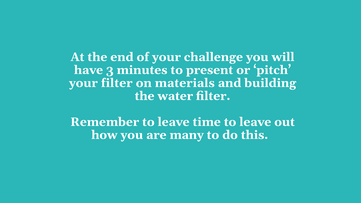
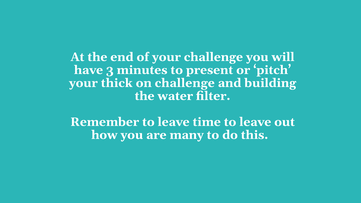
your filter: filter -> thick
on materials: materials -> challenge
